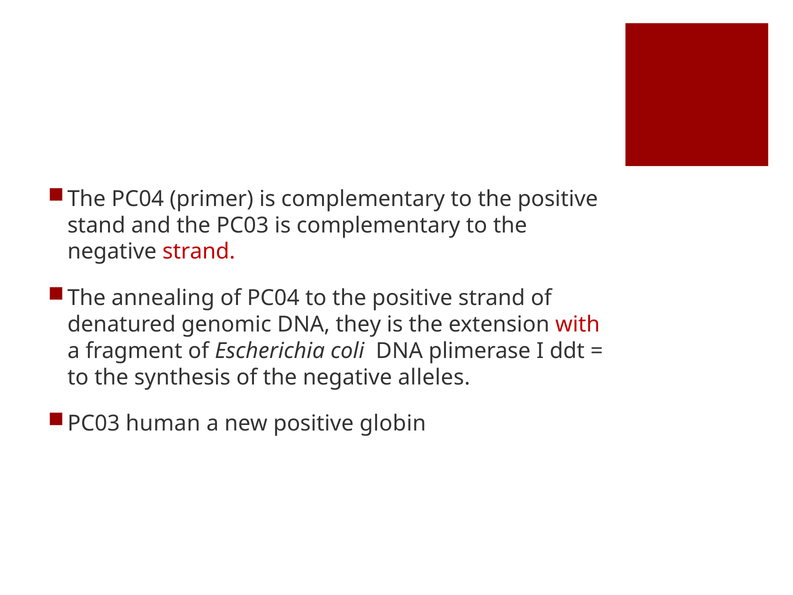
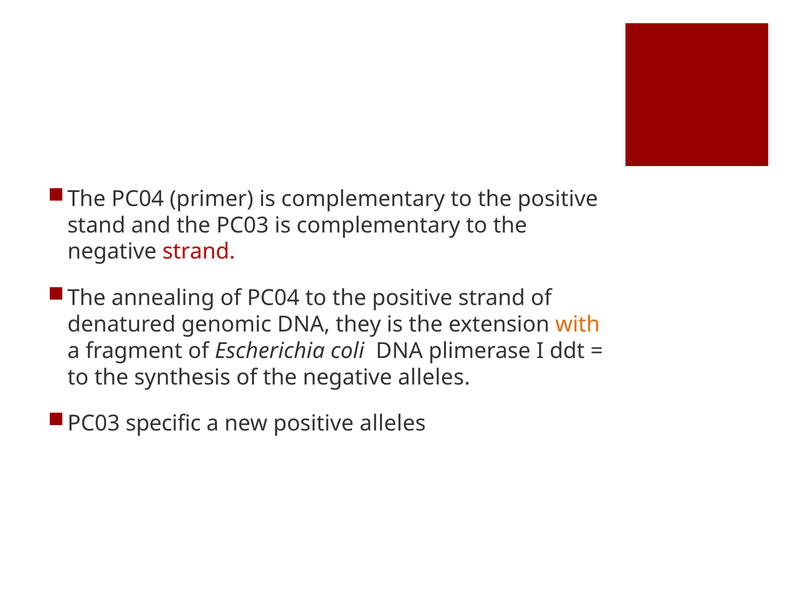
with colour: red -> orange
human: human -> specific
positive globin: globin -> alleles
